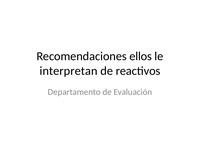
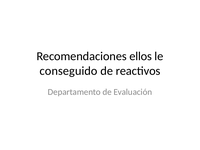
interpretan: interpretan -> conseguido
